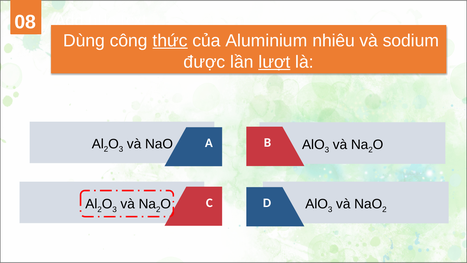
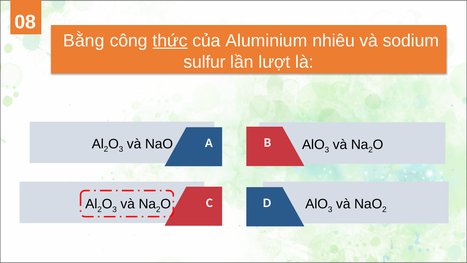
Dùng: Dùng -> Bằng
được: được -> sulfur
lượt underline: present -> none
